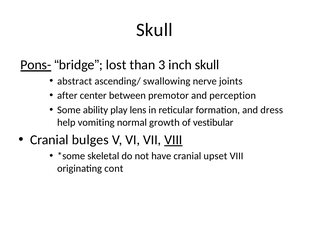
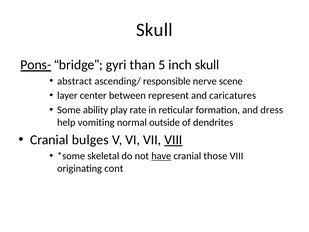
lost: lost -> gyri
3: 3 -> 5
swallowing: swallowing -> responsible
joints: joints -> scene
after: after -> layer
premotor: premotor -> represent
perception: perception -> caricatures
lens: lens -> rate
growth: growth -> outside
vestibular: vestibular -> dendrites
have underline: none -> present
upset: upset -> those
